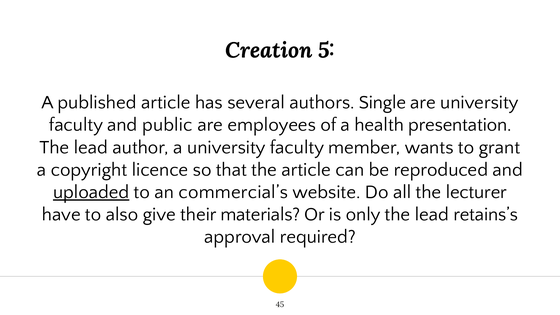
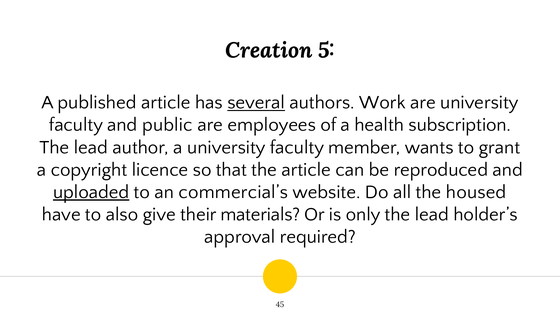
several underline: none -> present
Single: Single -> Work
presentation: presentation -> subscription
lecturer: lecturer -> housed
retains’s: retains’s -> holder’s
